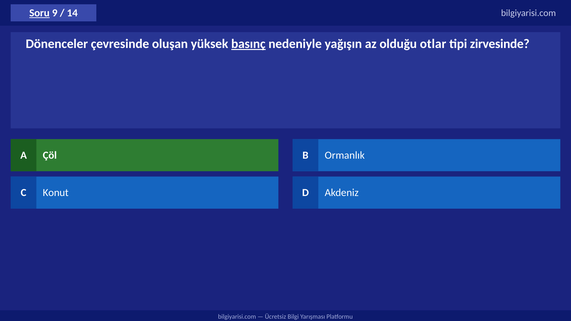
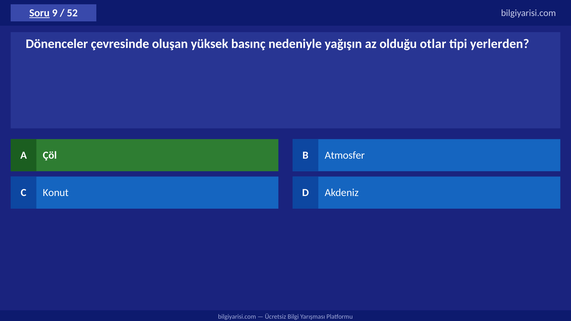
14: 14 -> 52
basınç underline: present -> none
zirvesinde: zirvesinde -> yerlerden
Ormanlık: Ormanlık -> Atmosfer
